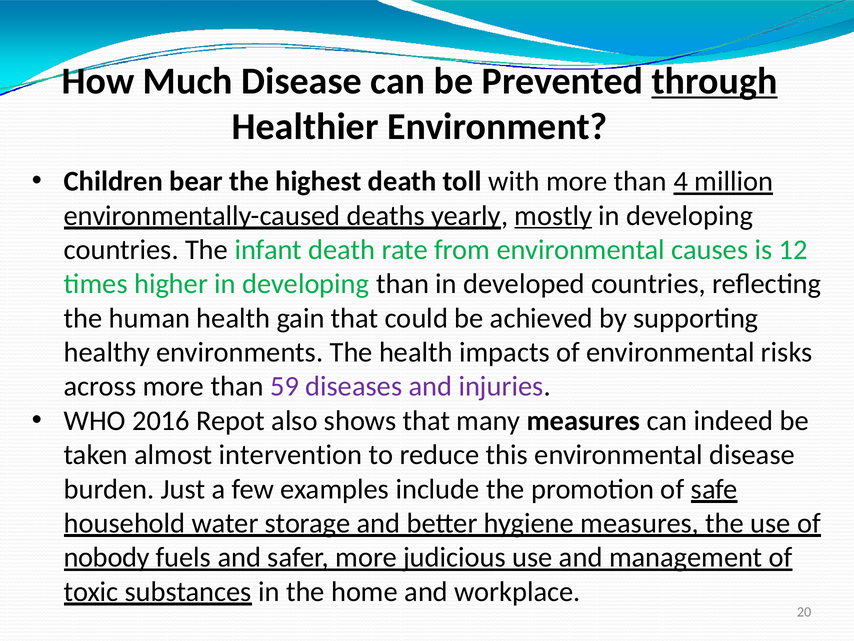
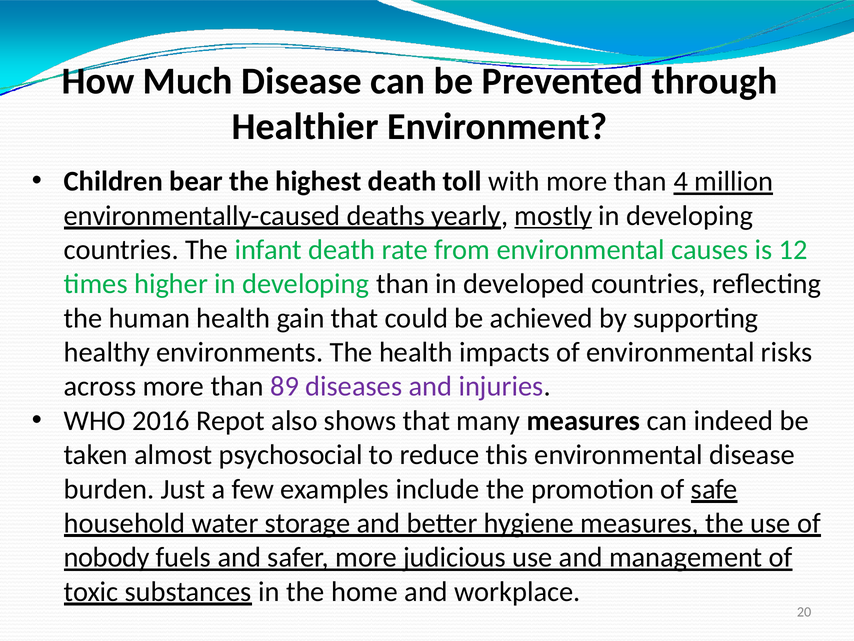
through underline: present -> none
59: 59 -> 89
intervention: intervention -> psychosocial
